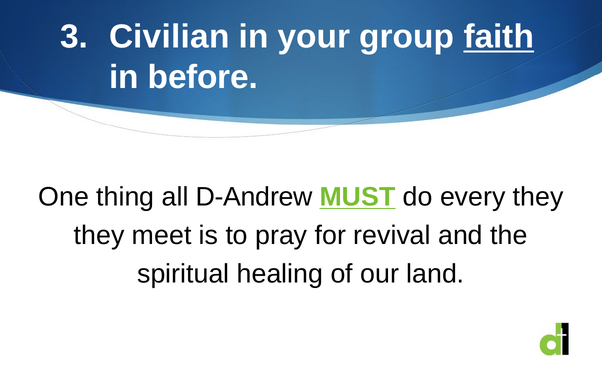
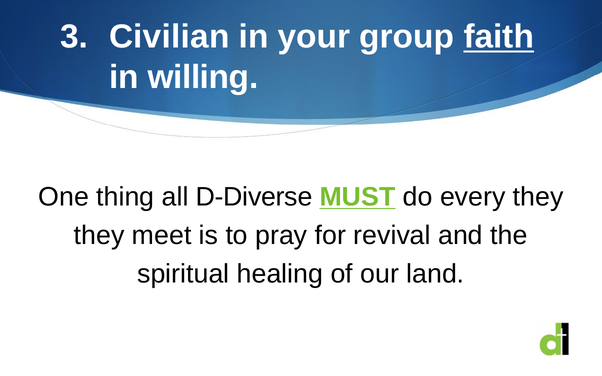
before: before -> willing
D-Andrew: D-Andrew -> D-Diverse
